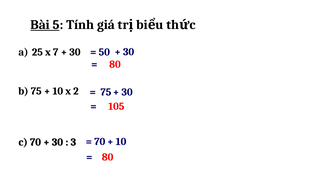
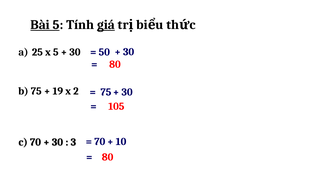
giá underline: none -> present
x 7: 7 -> 5
10 at (58, 91): 10 -> 19
